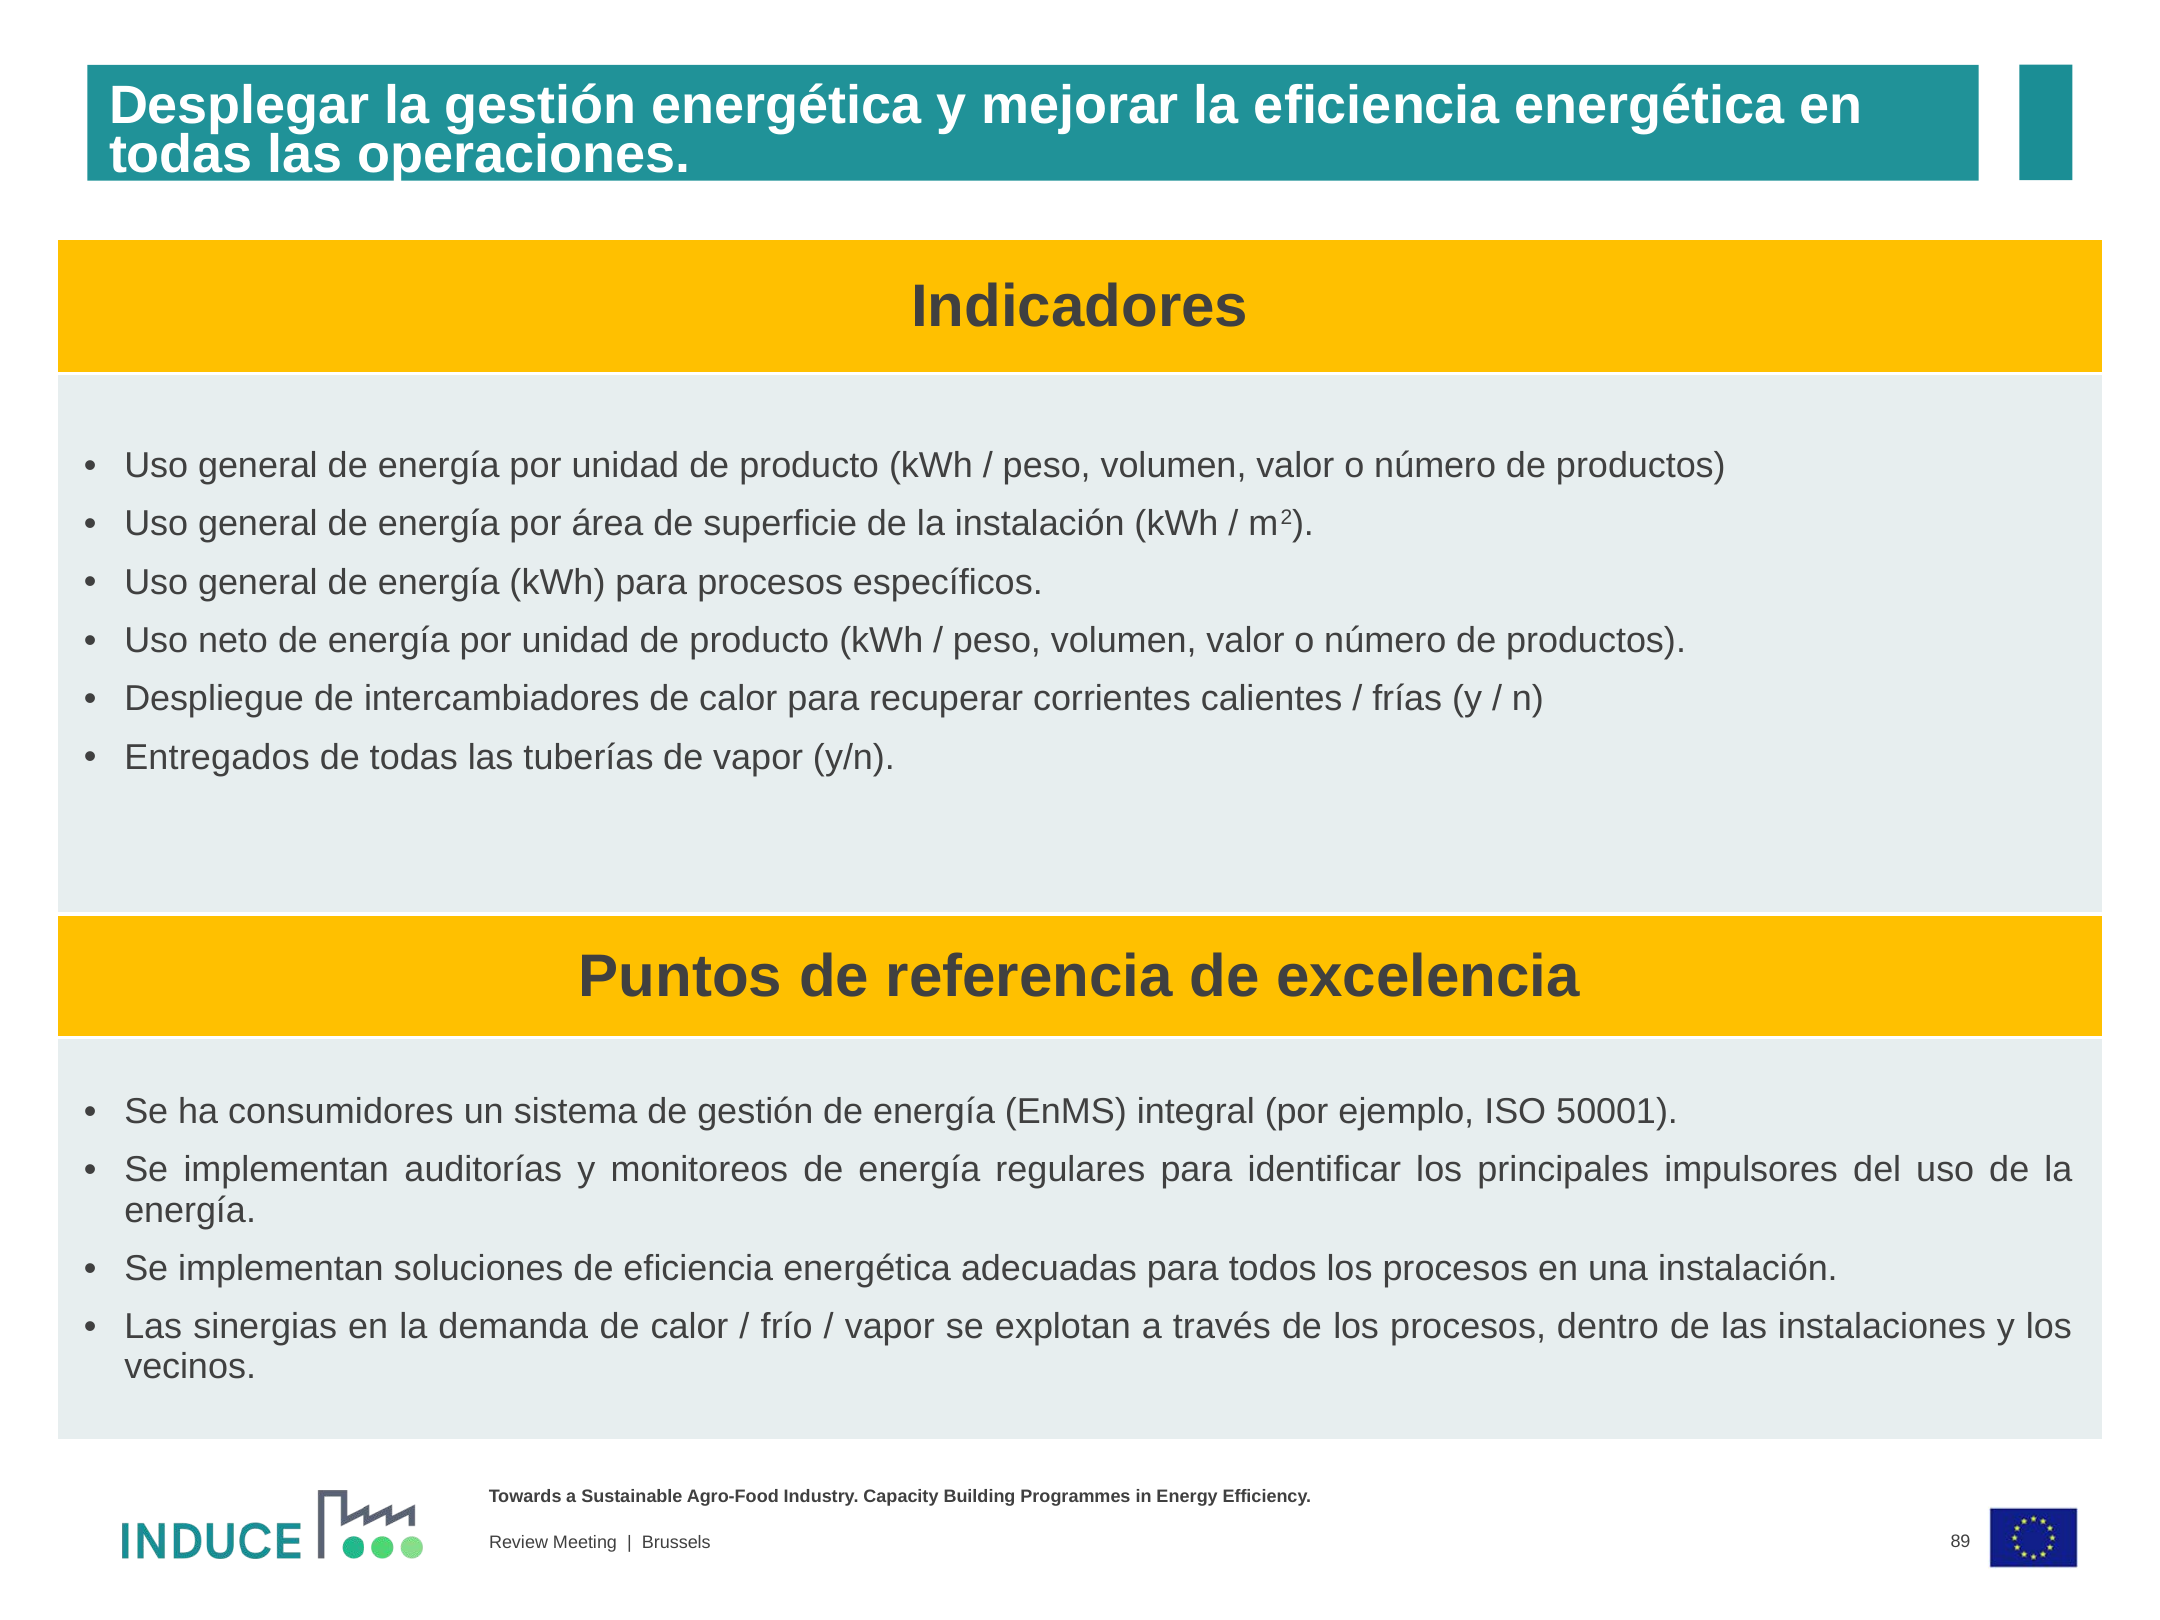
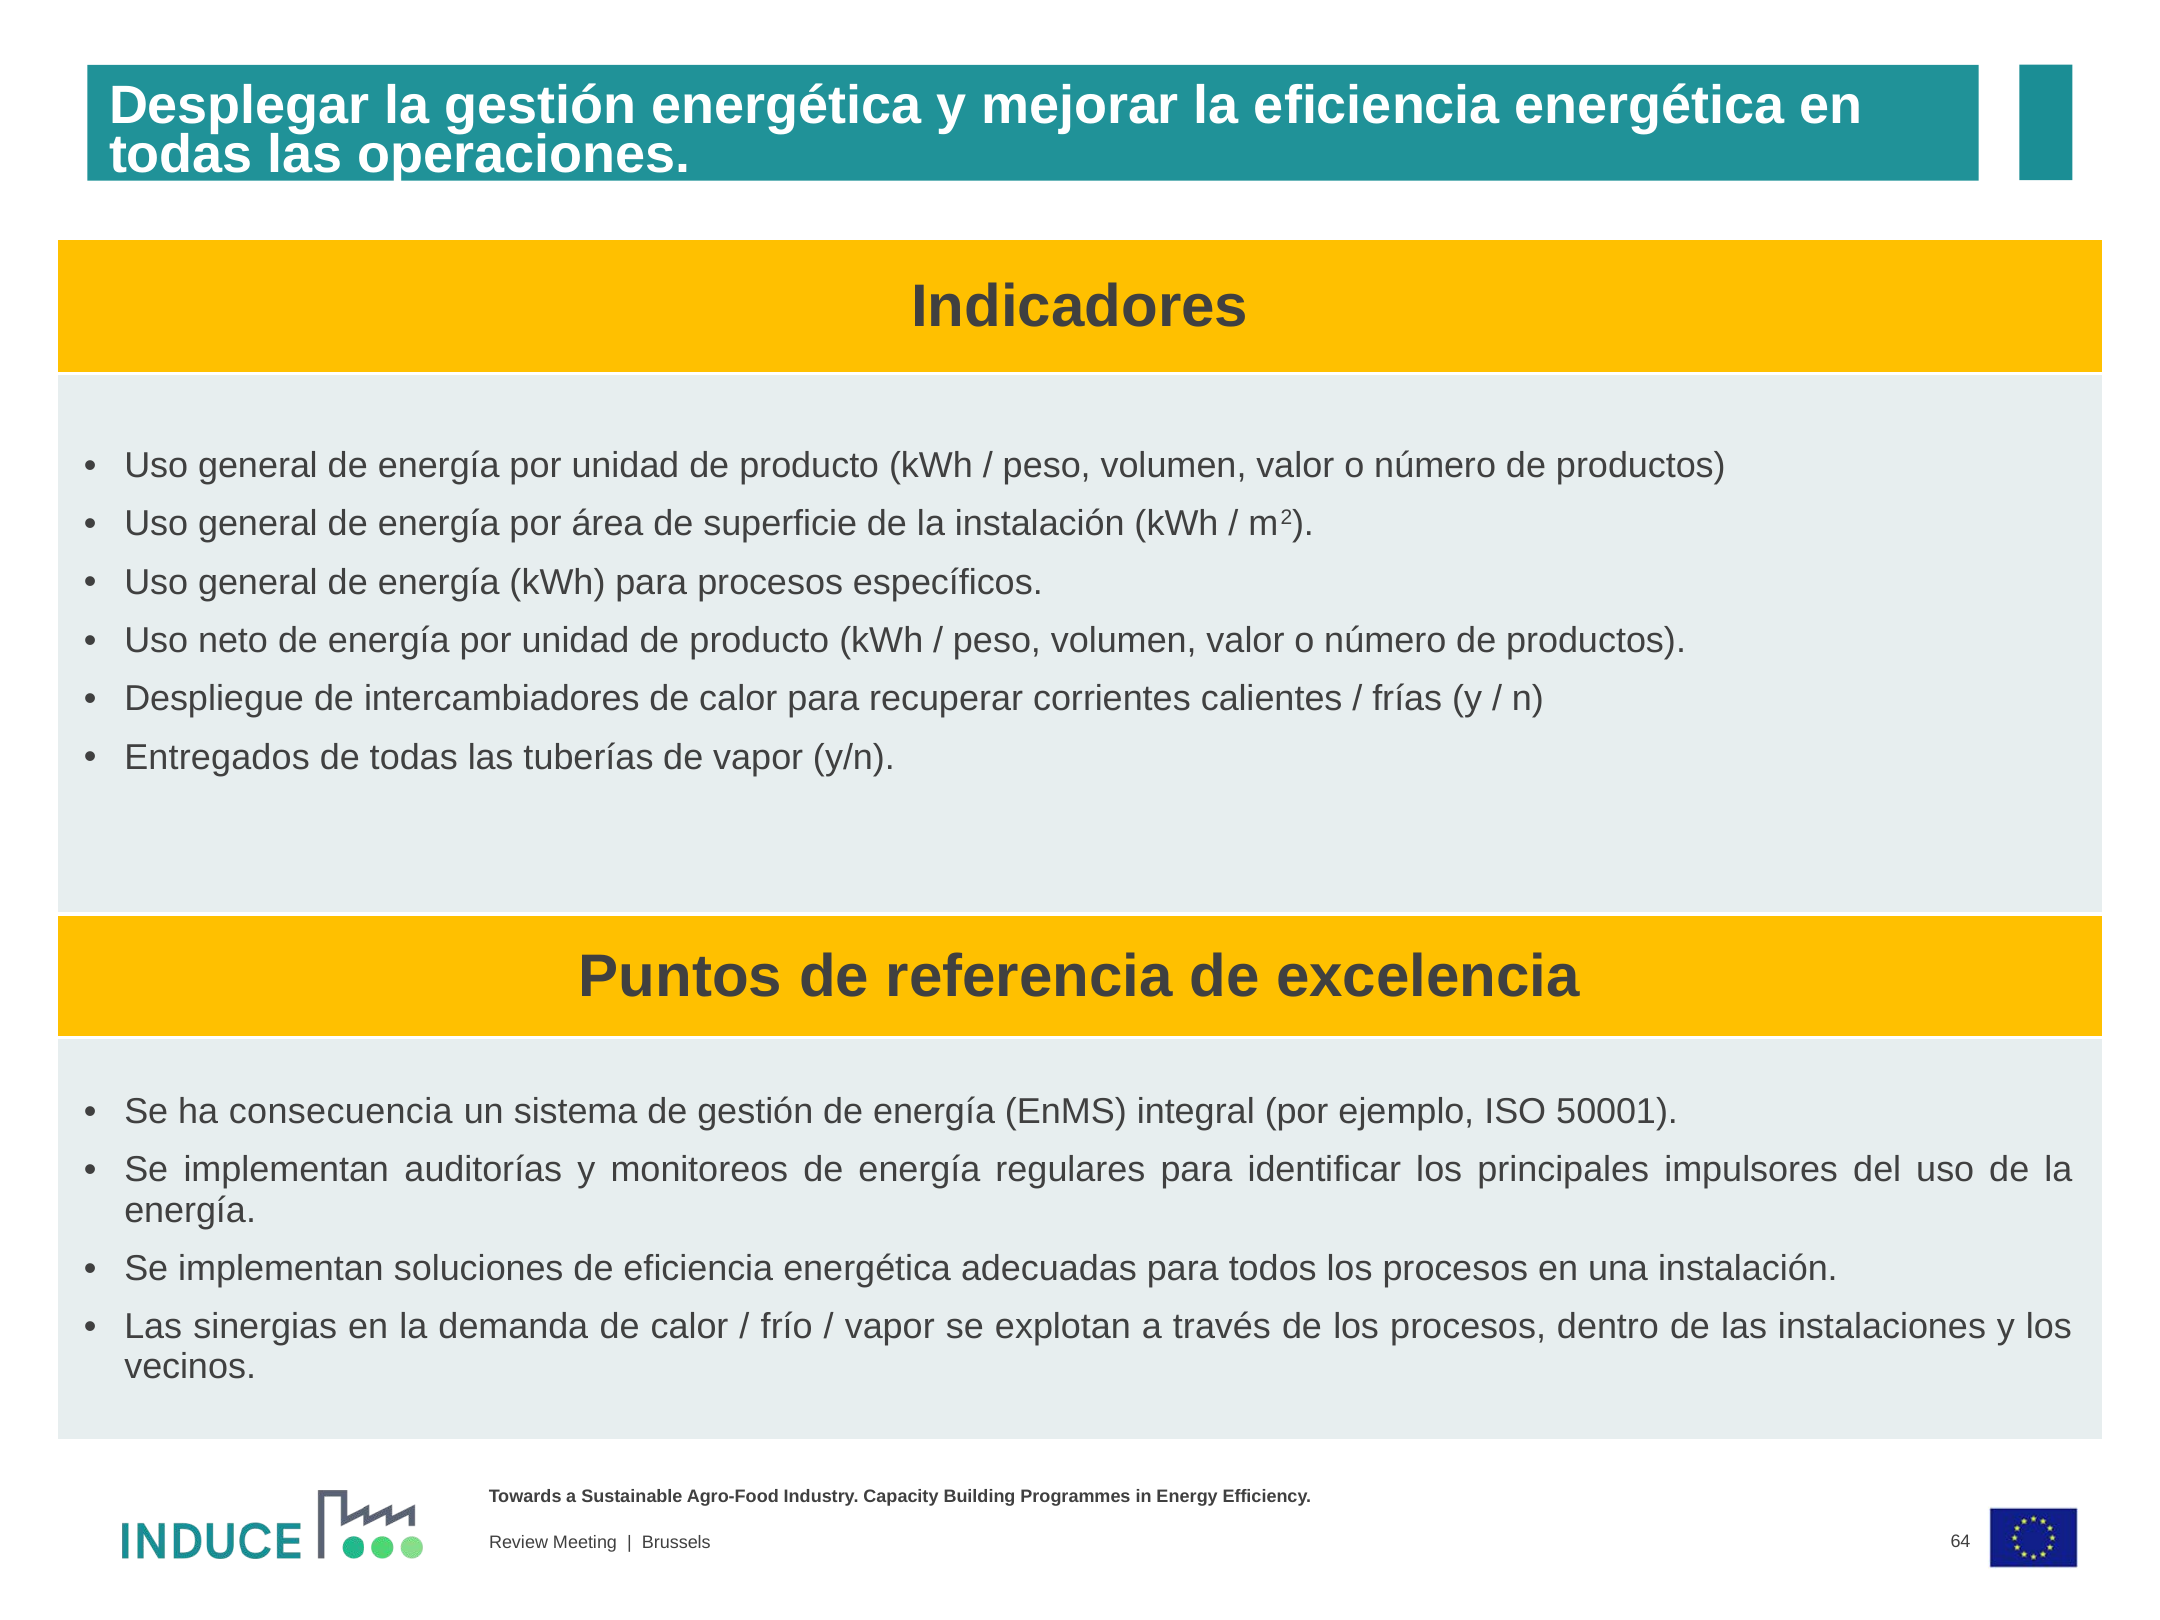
consumidores: consumidores -> consecuencia
89: 89 -> 64
